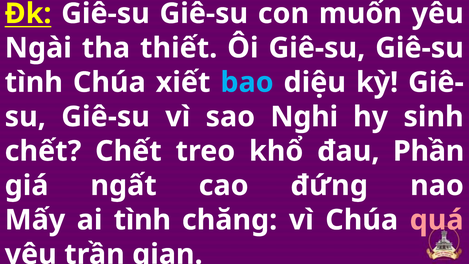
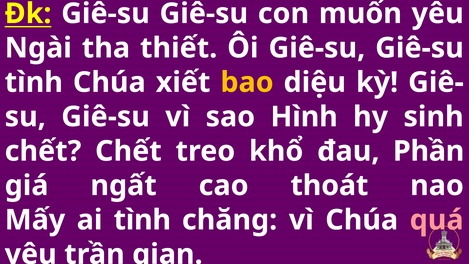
bao colour: light blue -> yellow
Nghi: Nghi -> Hình
đứng: đứng -> thoát
